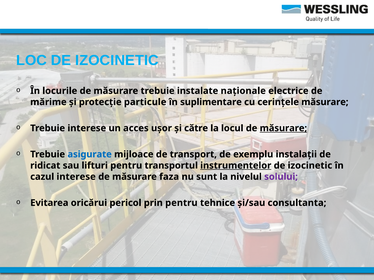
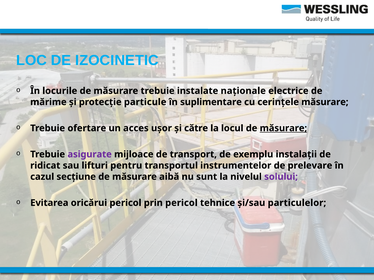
Trebuie interese: interese -> ofertare
asigurate colour: blue -> purple
instrumentelor underline: present -> none
izocinetic at (310, 166): izocinetic -> prelevare
cazul interese: interese -> secţiune
faza: faza -> aibă
prin pentru: pentru -> pericol
consultanta: consultanta -> particulelor
